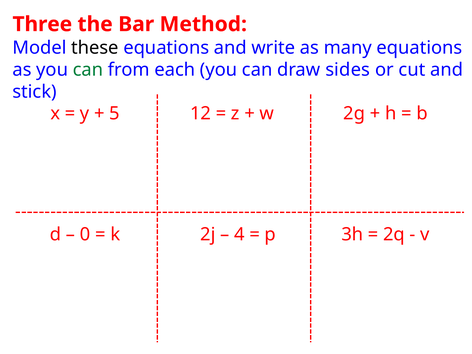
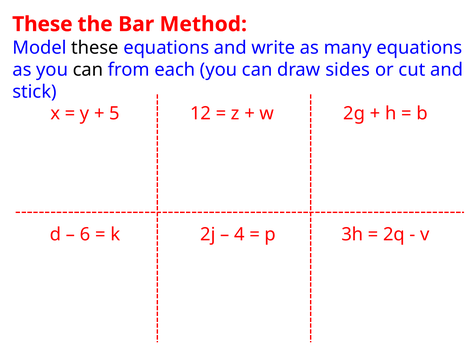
Three at (42, 24): Three -> These
can at (88, 70) colour: green -> black
0: 0 -> 6
